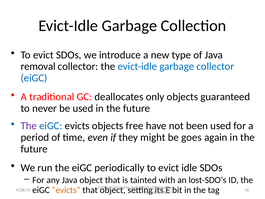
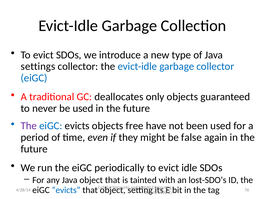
removal: removal -> settings
goes: goes -> false
evicts at (66, 190) colour: orange -> blue
